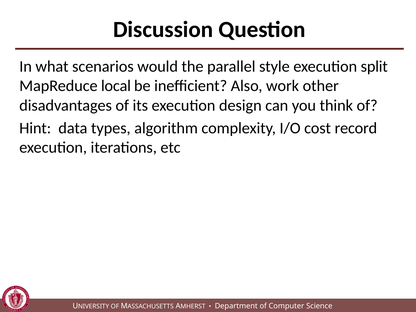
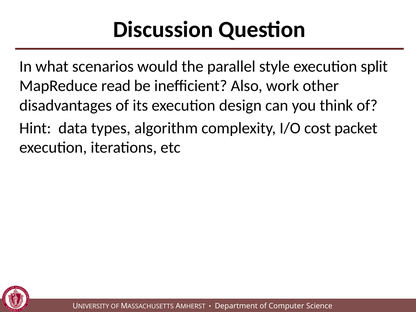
local: local -> read
record: record -> packet
